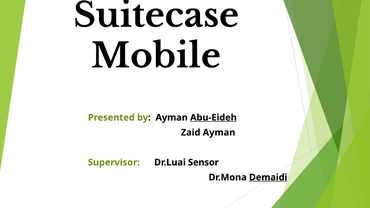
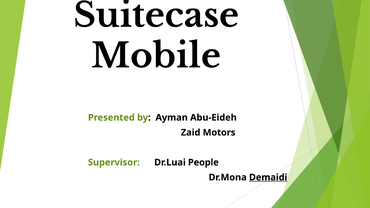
Abu-Eideh underline: present -> none
Zaid Ayman: Ayman -> Motors
Sensor: Sensor -> People
